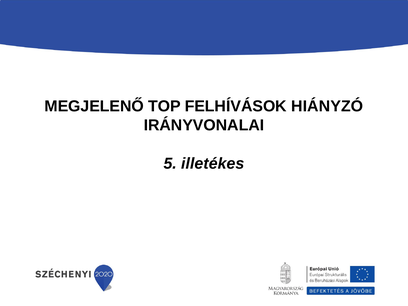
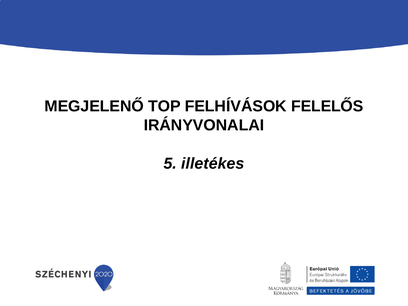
HIÁNYZÓ: HIÁNYZÓ -> FELELŐS
